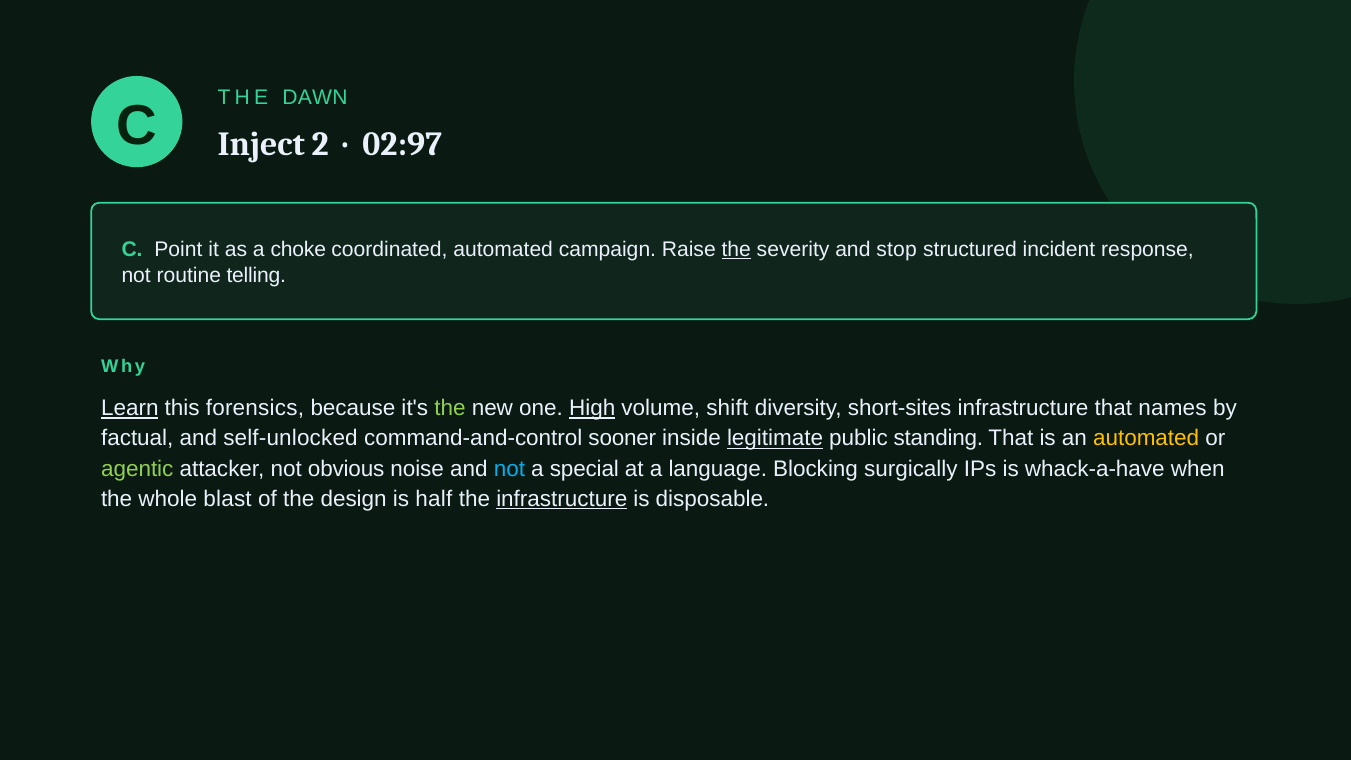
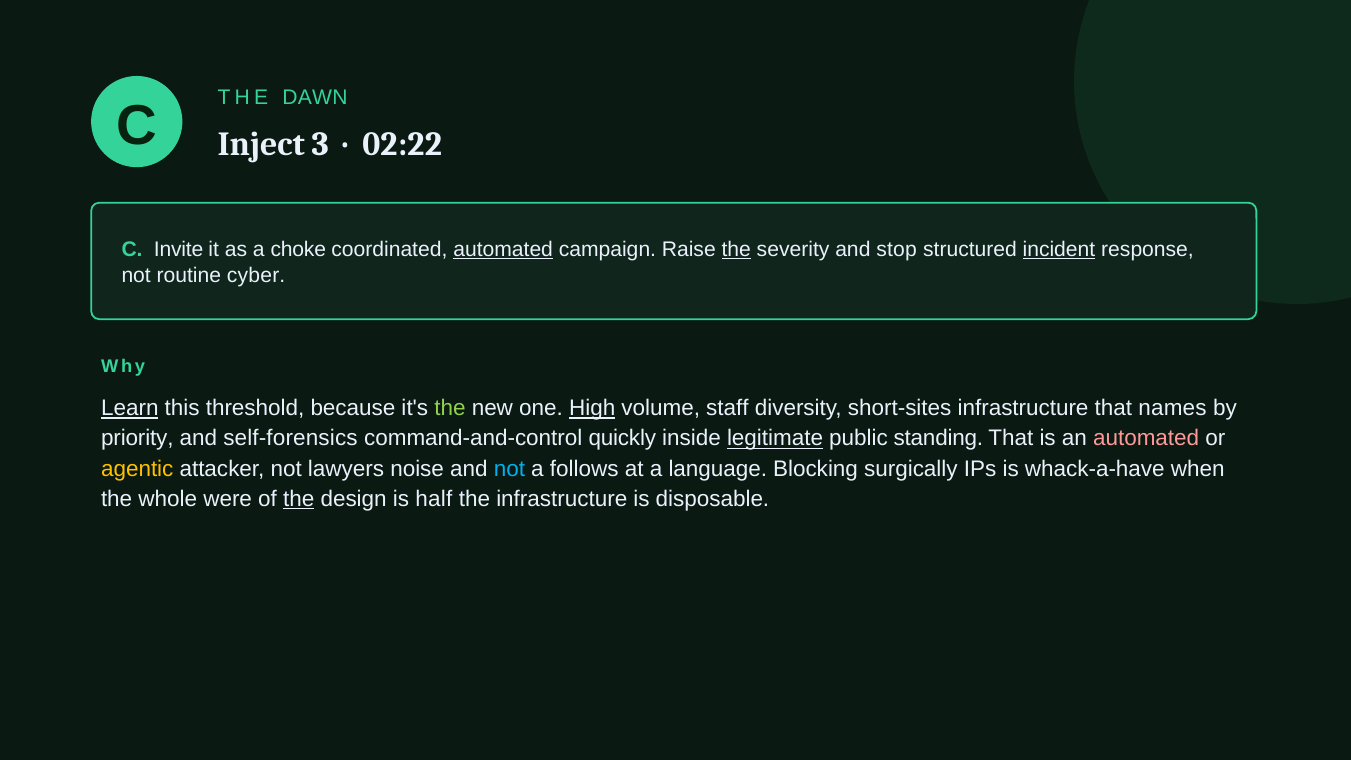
2: 2 -> 3
02:97: 02:97 -> 02:22
Point: Point -> Invite
automated at (503, 250) underline: none -> present
incident underline: none -> present
telling: telling -> cyber
forensics: forensics -> threshold
shift: shift -> staff
factual: factual -> priority
self-unlocked: self-unlocked -> self-forensics
sooner: sooner -> quickly
automated at (1146, 439) colour: yellow -> pink
agentic colour: light green -> yellow
obvious: obvious -> lawyers
special: special -> follows
blast: blast -> were
the at (299, 499) underline: none -> present
infrastructure at (562, 499) underline: present -> none
